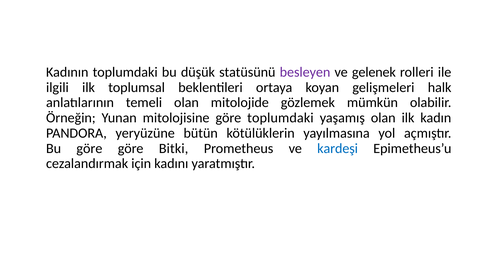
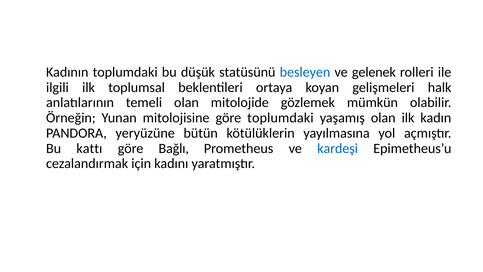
besleyen colour: purple -> blue
Bu göre: göre -> kattı
Bitki: Bitki -> Bağlı
